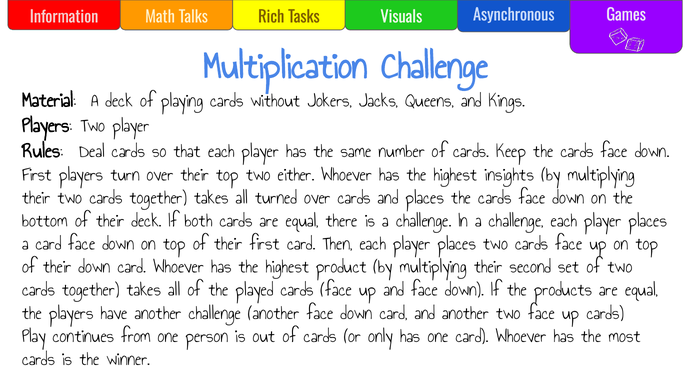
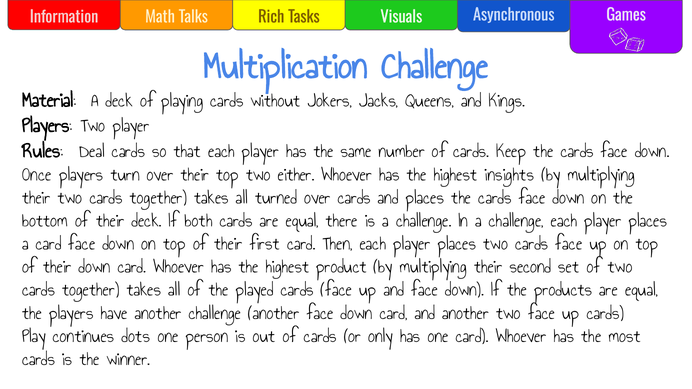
First at (37, 174): First -> Once
from: from -> dots
